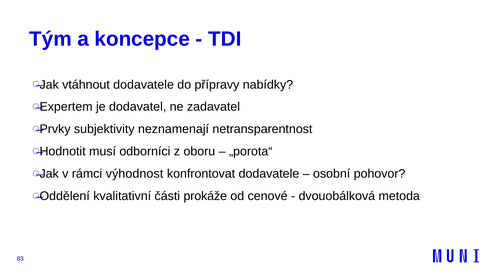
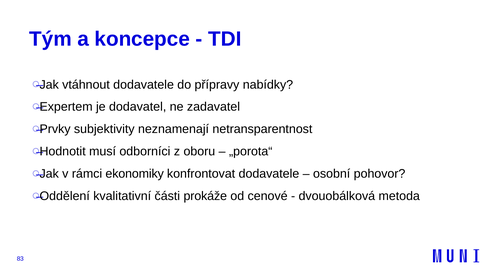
výhodnost: výhodnost -> ekonomiky
